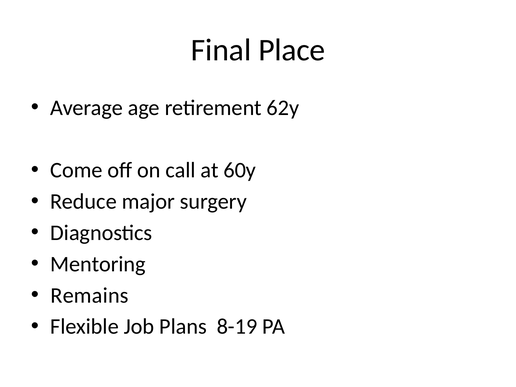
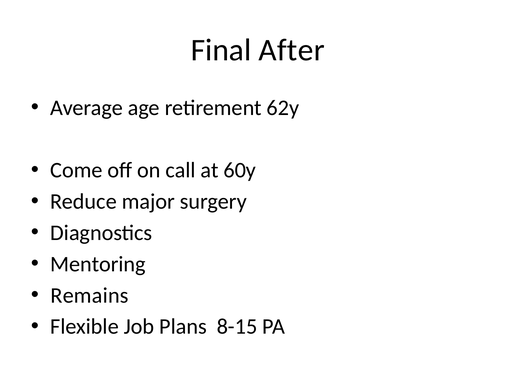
Place: Place -> After
8-19: 8-19 -> 8-15
